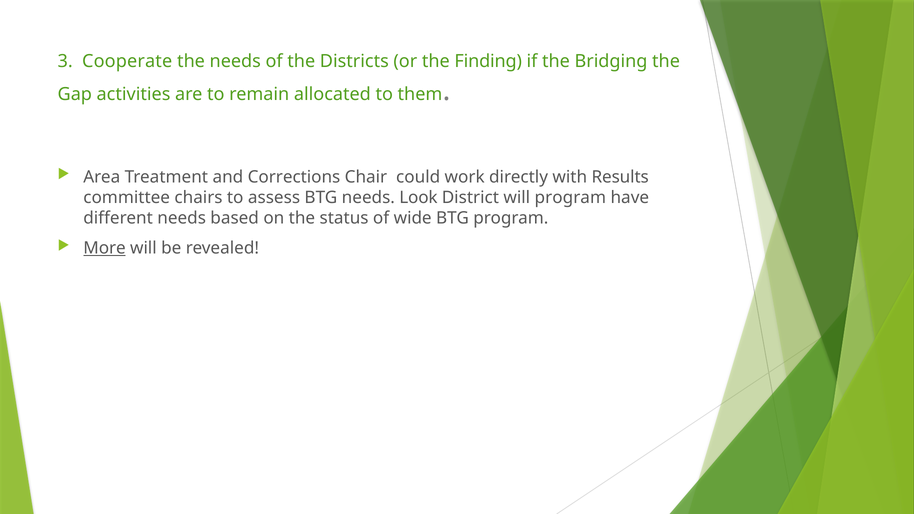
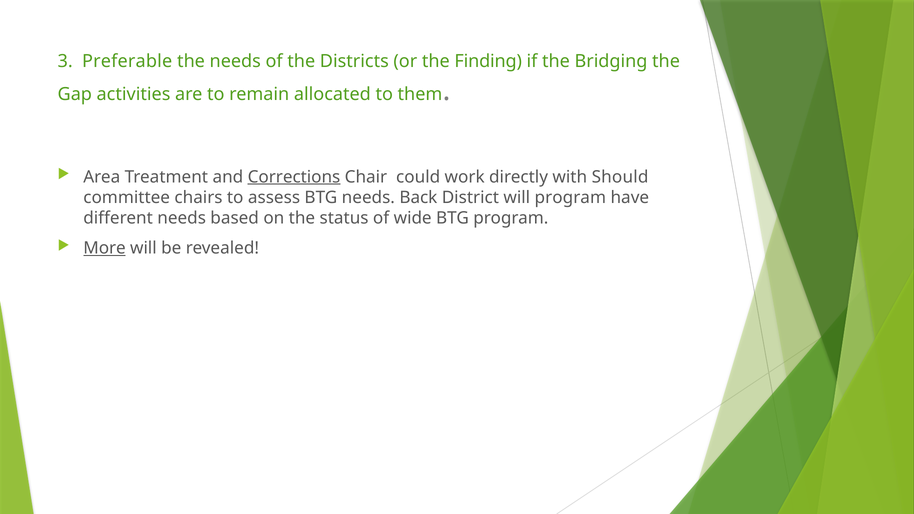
Cooperate: Cooperate -> Preferable
Corrections underline: none -> present
Results: Results -> Should
Look: Look -> Back
